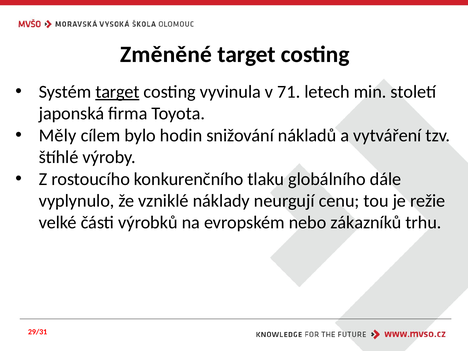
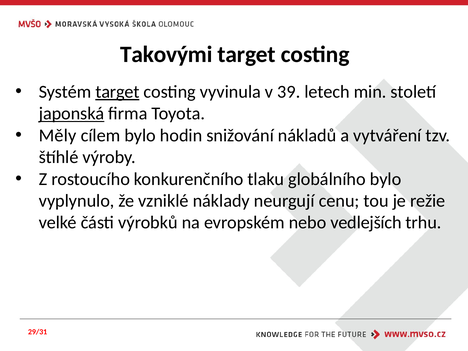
Změněné: Změněné -> Takovými
71: 71 -> 39
japonská underline: none -> present
globálního dále: dále -> bylo
zákazníků: zákazníků -> vedlejších
